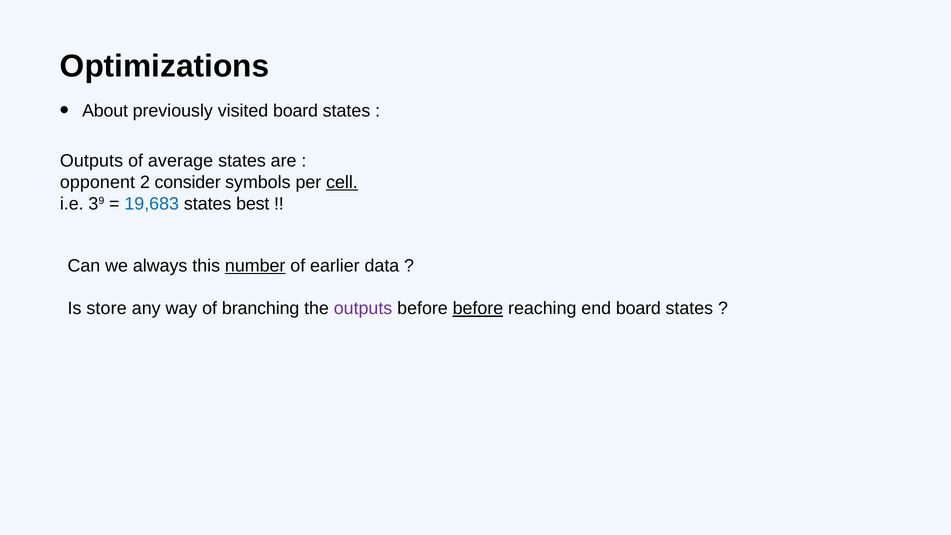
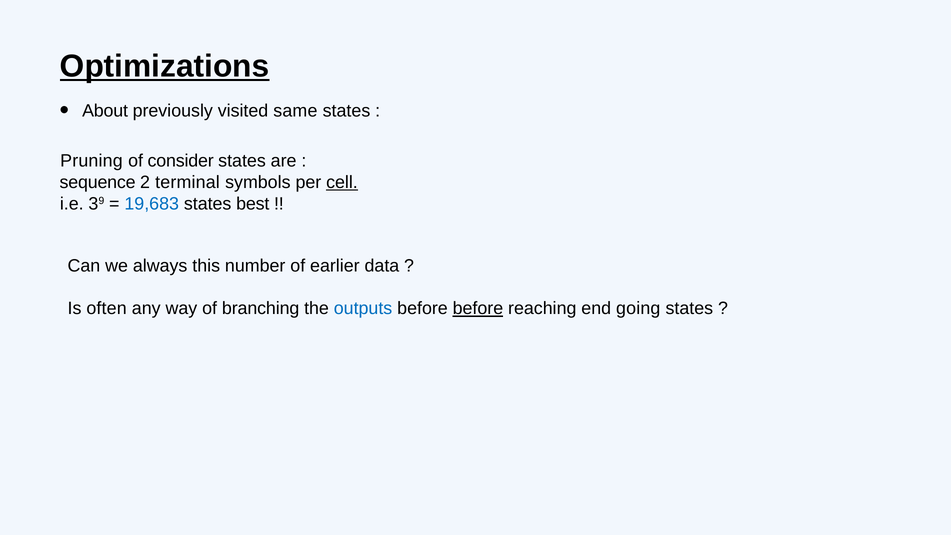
Optimizations underline: none -> present
visited board: board -> same
Outputs at (91, 161): Outputs -> Pruning
average: average -> consider
opponent: opponent -> sequence
consider: consider -> terminal
number underline: present -> none
store: store -> often
outputs at (363, 309) colour: purple -> blue
end board: board -> going
